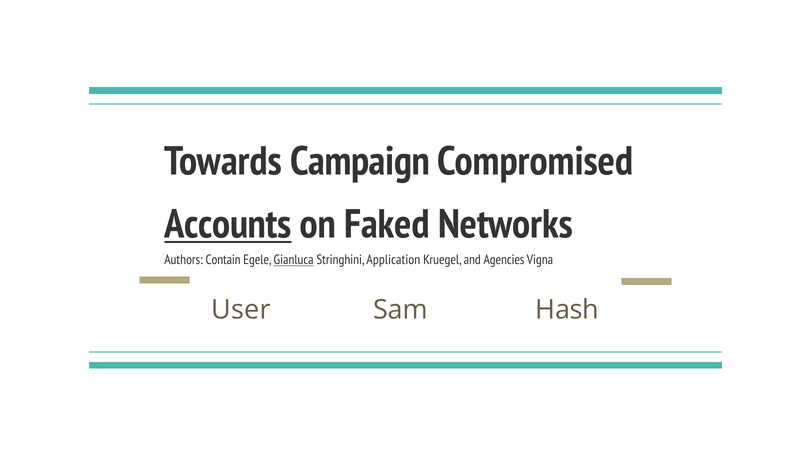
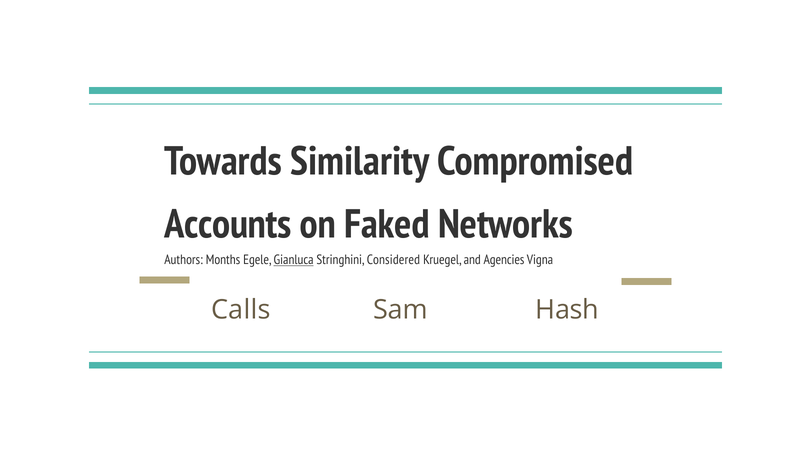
Campaign: Campaign -> Similarity
Accounts underline: present -> none
Contain: Contain -> Months
Application: Application -> Considered
User: User -> Calls
